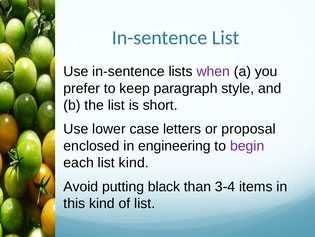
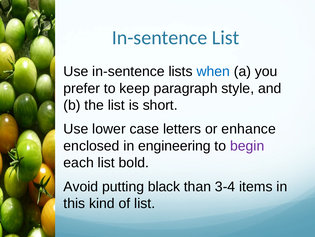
when colour: purple -> blue
proposal: proposal -> enhance
list kind: kind -> bold
